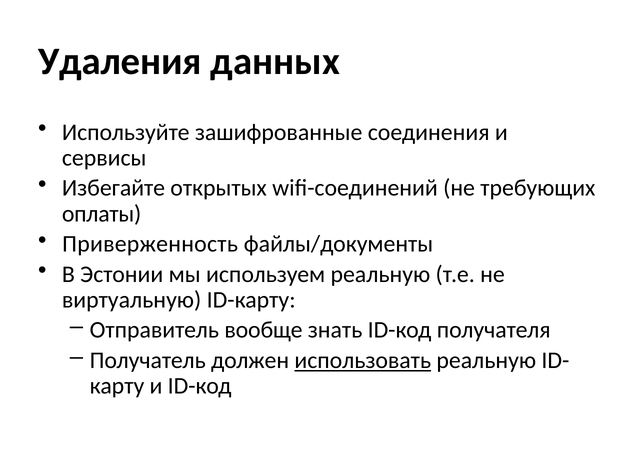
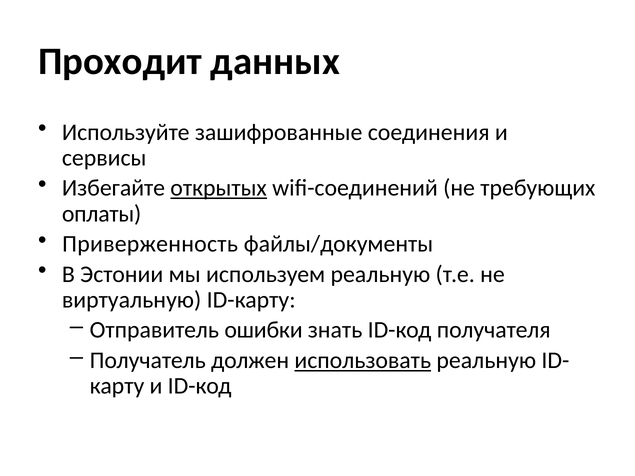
Удаления: Удаления -> Проходит
открытых underline: none -> present
вообще: вообще -> ошибки
